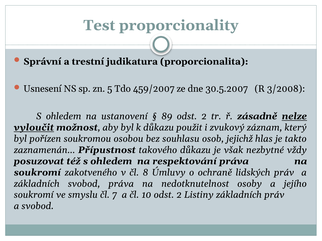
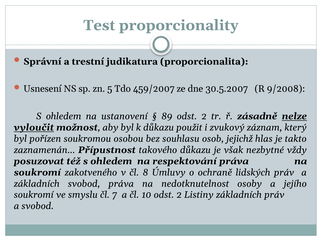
3/2008: 3/2008 -> 9/2008
